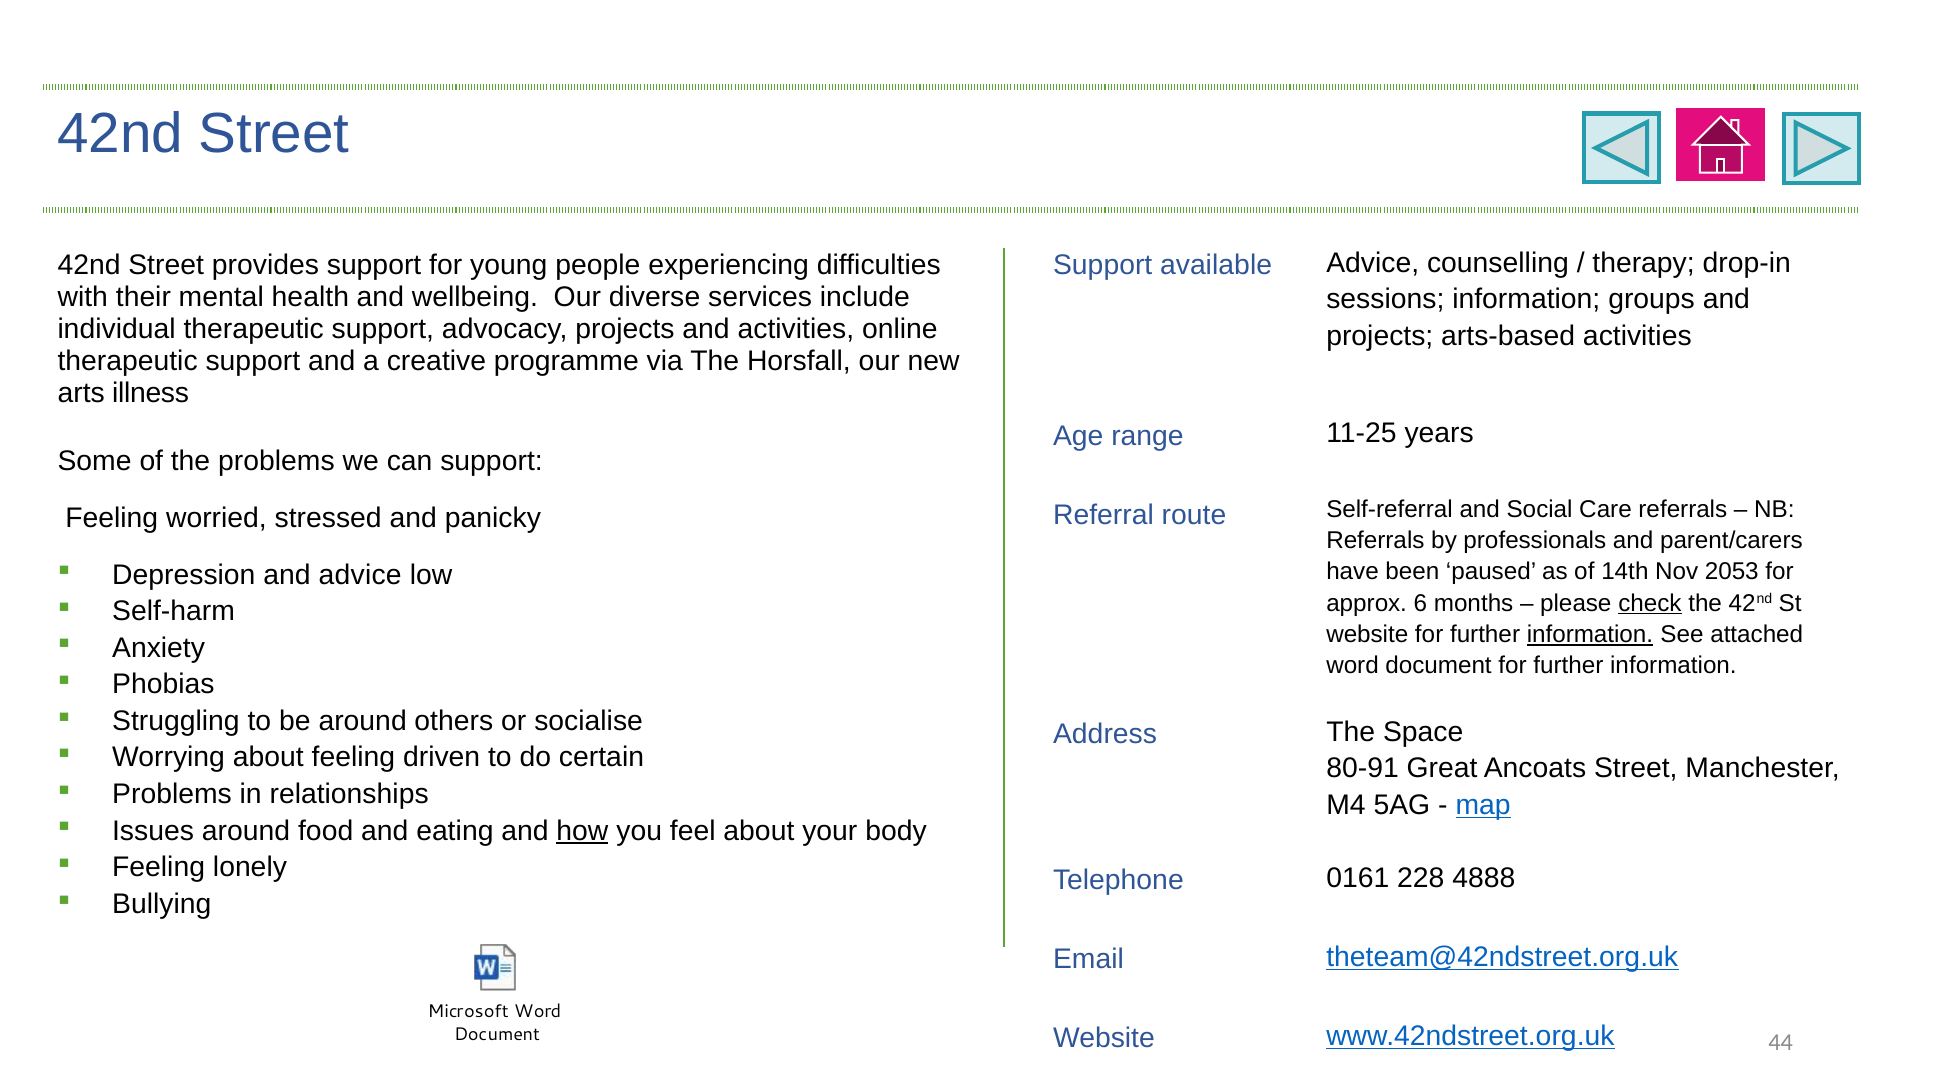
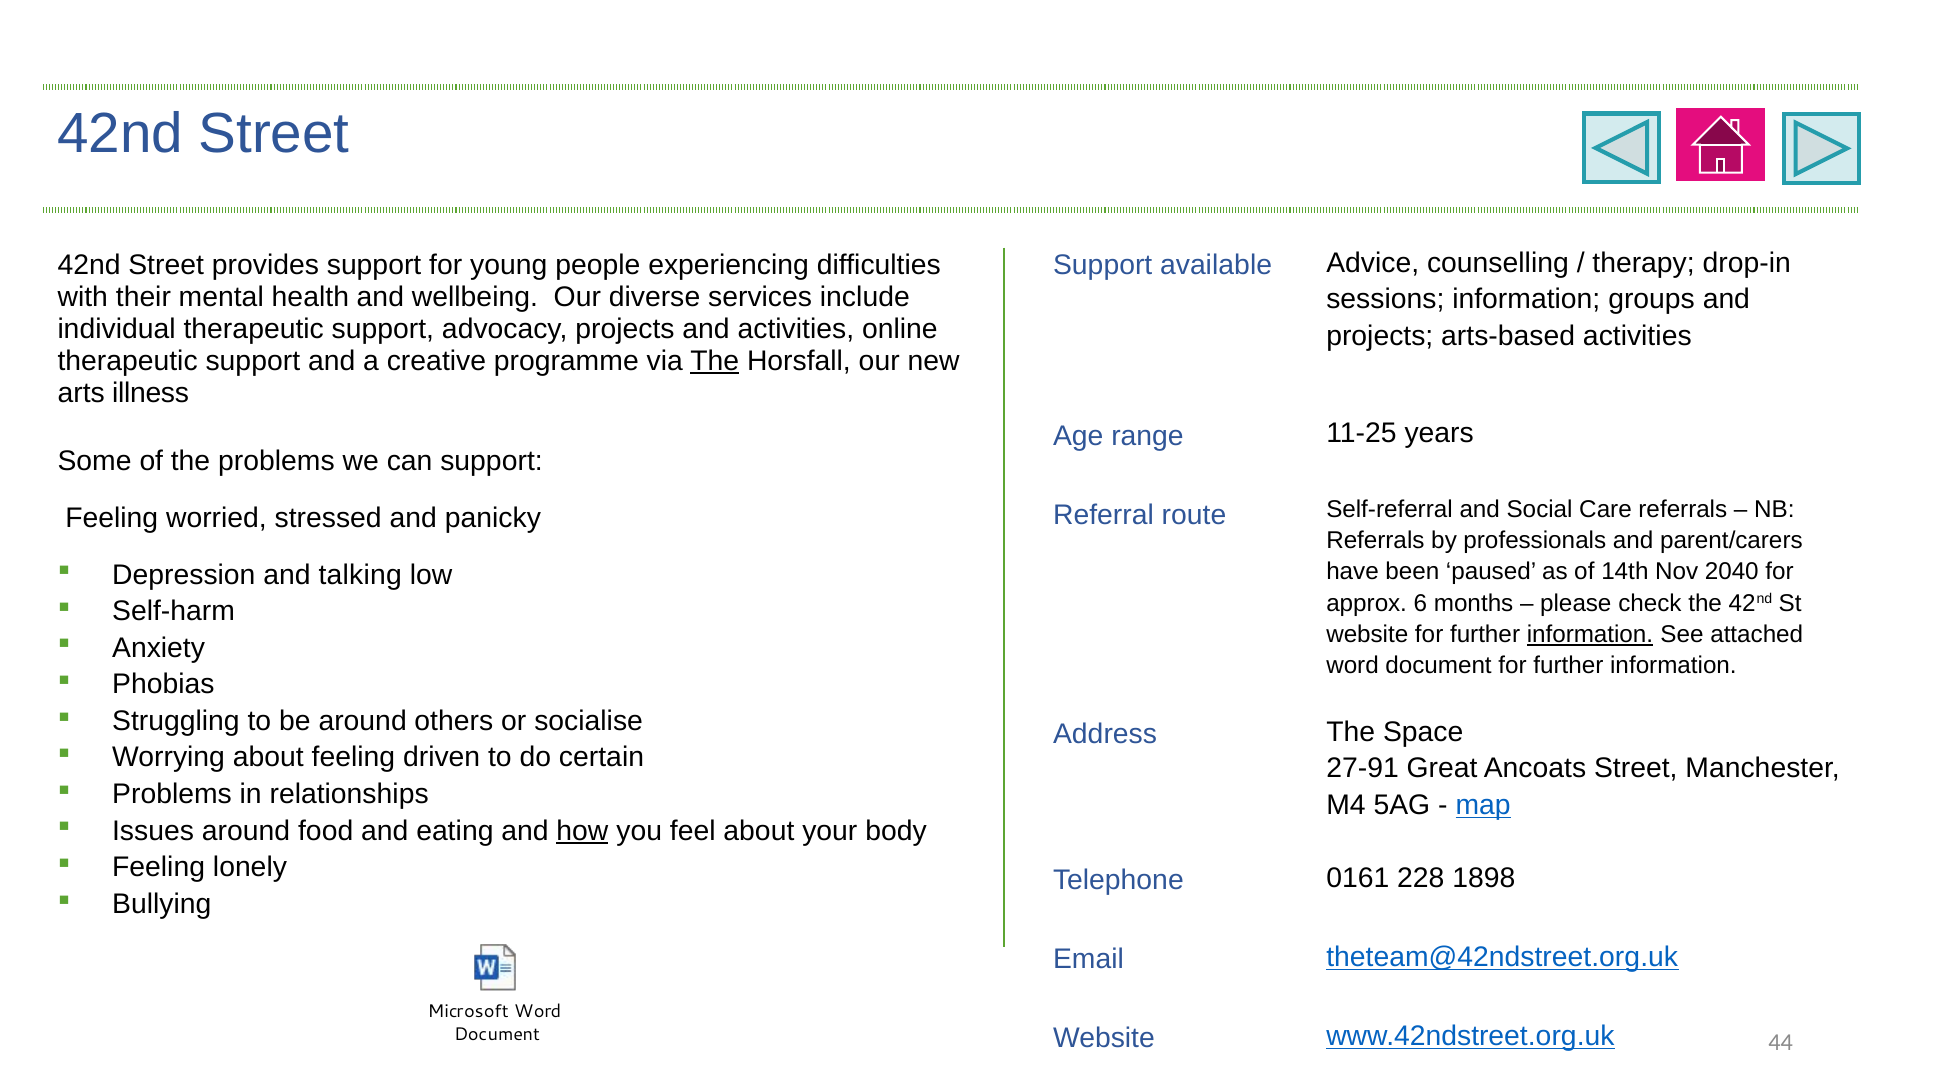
The at (715, 361) underline: none -> present
2053: 2053 -> 2040
and advice: advice -> talking
check underline: present -> none
80-91: 80-91 -> 27-91
4888: 4888 -> 1898
